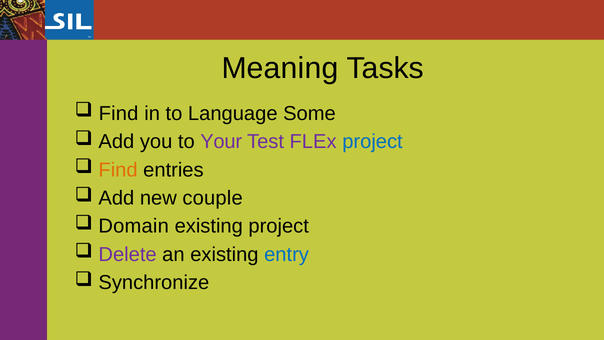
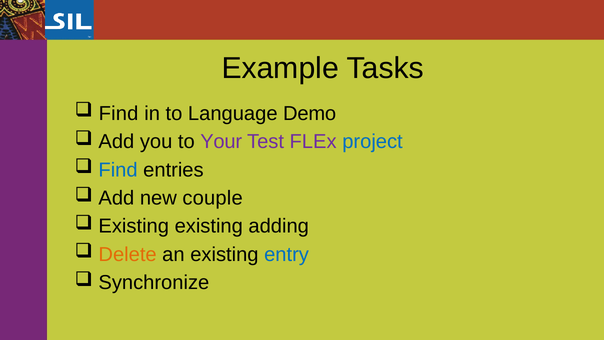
Meaning: Meaning -> Example
Some: Some -> Demo
Find at (118, 170) colour: orange -> blue
Domain at (134, 226): Domain -> Existing
existing project: project -> adding
Delete colour: purple -> orange
